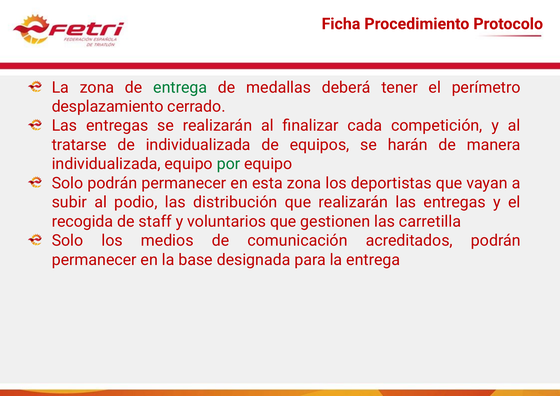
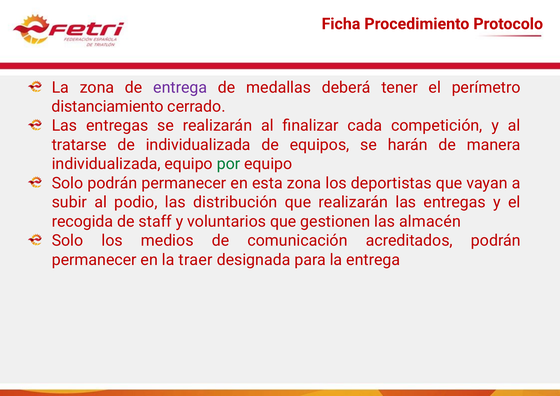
entrega at (180, 87) colour: green -> purple
desplazamiento: desplazamiento -> distanciamiento
carretilla: carretilla -> almacén
base: base -> traer
